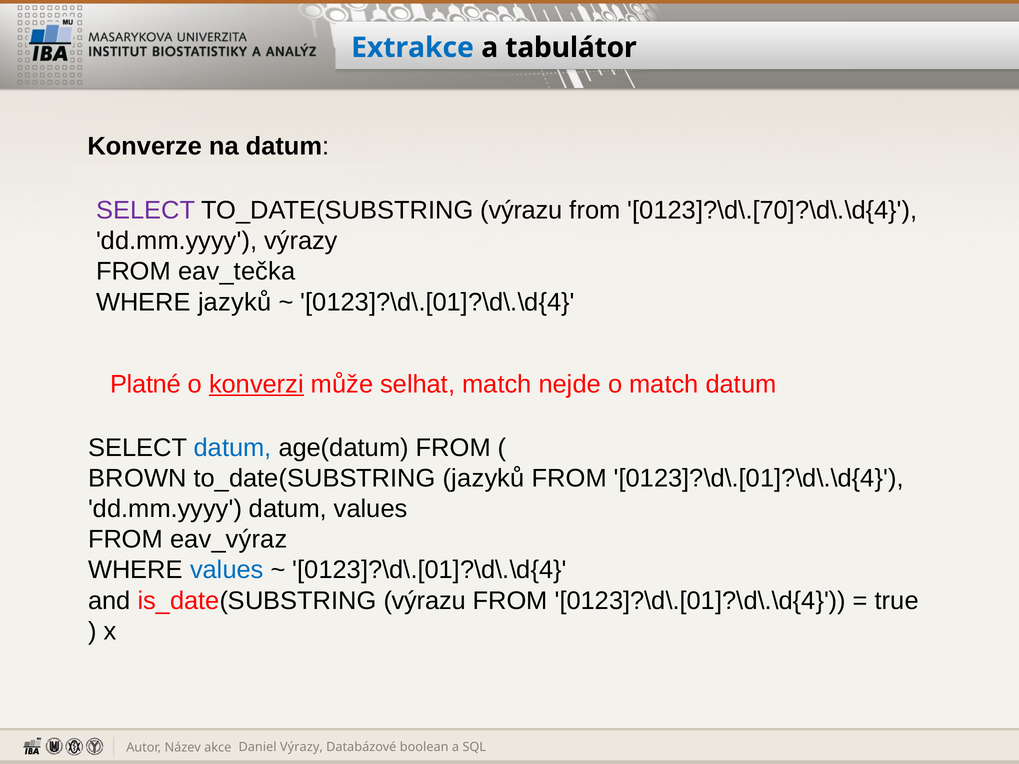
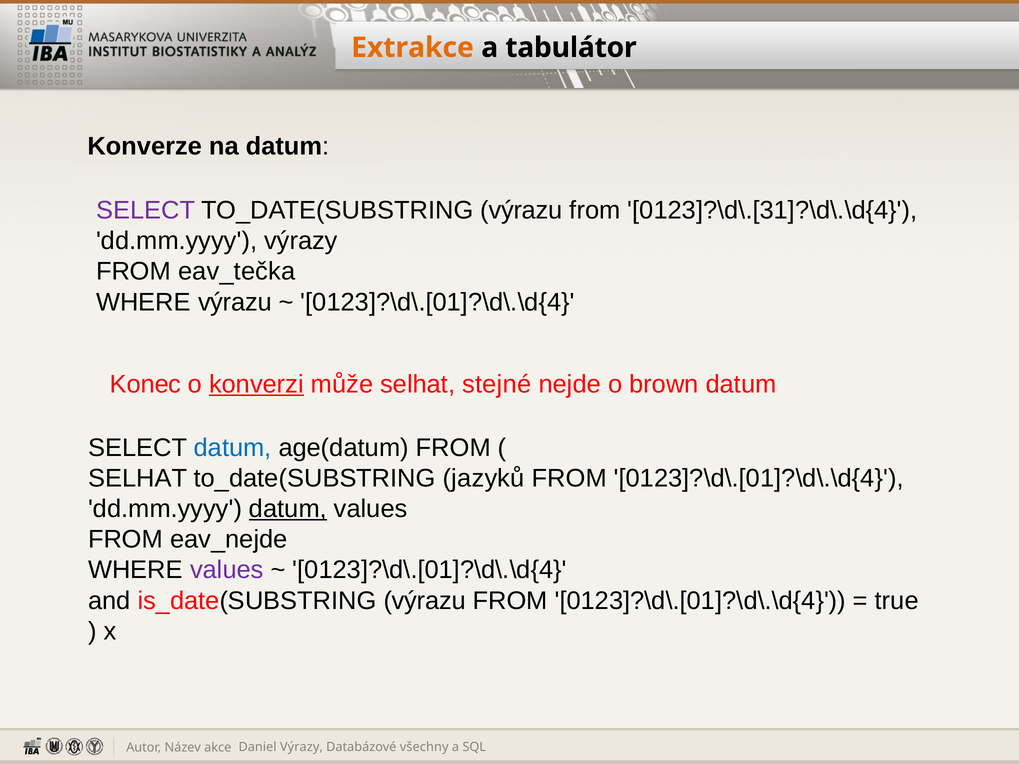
Extrakce colour: blue -> orange
0123]?\d\.[70]?\d\.\d{4: 0123]?\d\.[70]?\d\.\d{4 -> 0123]?\d\.[31]?\d\.\d{4
WHERE jazyků: jazyků -> výrazu
Platné: Platné -> Konec
selhat match: match -> stejné
o match: match -> brown
BROWN at (138, 479): BROWN -> SELHAT
datum at (288, 509) underline: none -> present
eav_výraz: eav_výraz -> eav_nejde
values at (227, 570) colour: blue -> purple
boolean: boolean -> všechny
